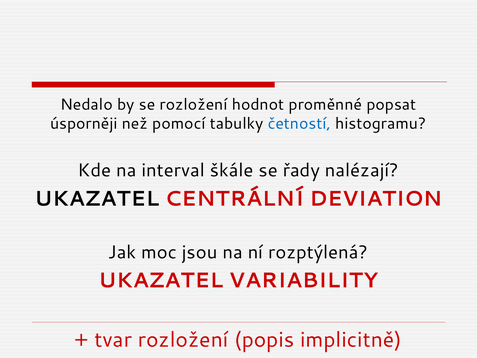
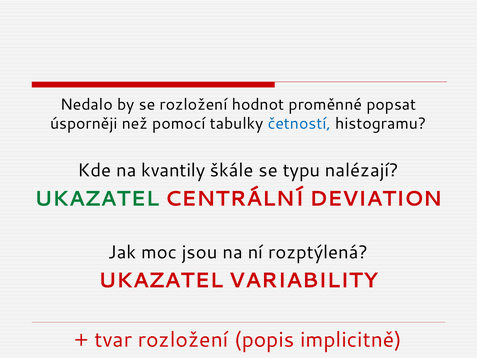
interval: interval -> kvantily
řady: řady -> typu
UKAZATEL at (97, 199) colour: black -> green
